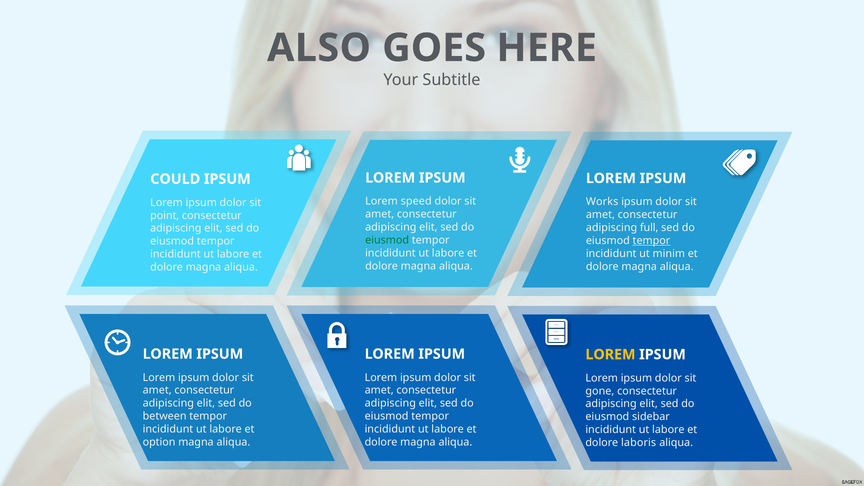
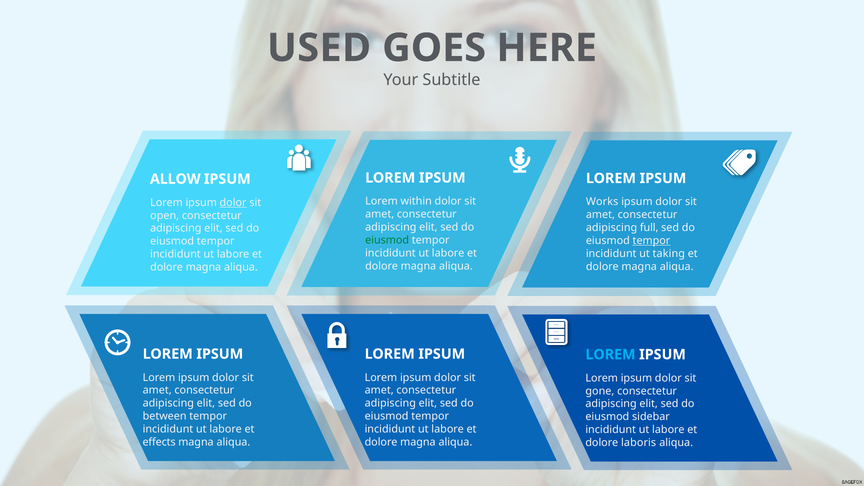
ALSO: ALSO -> USED
COULD: COULD -> ALLOW
speed: speed -> within
dolor at (233, 202) underline: none -> present
point: point -> open
minim: minim -> taking
LOREM at (610, 355) colour: yellow -> light blue
option: option -> effects
